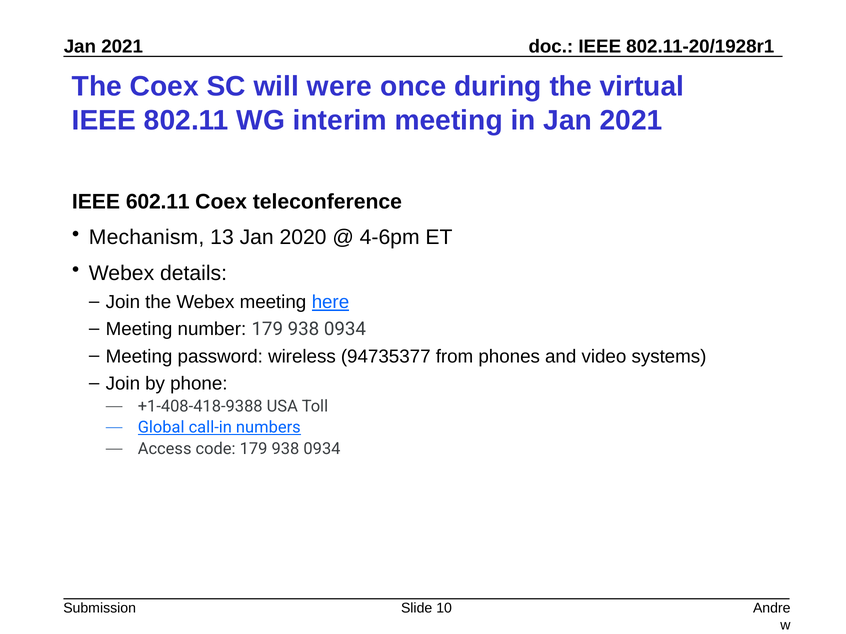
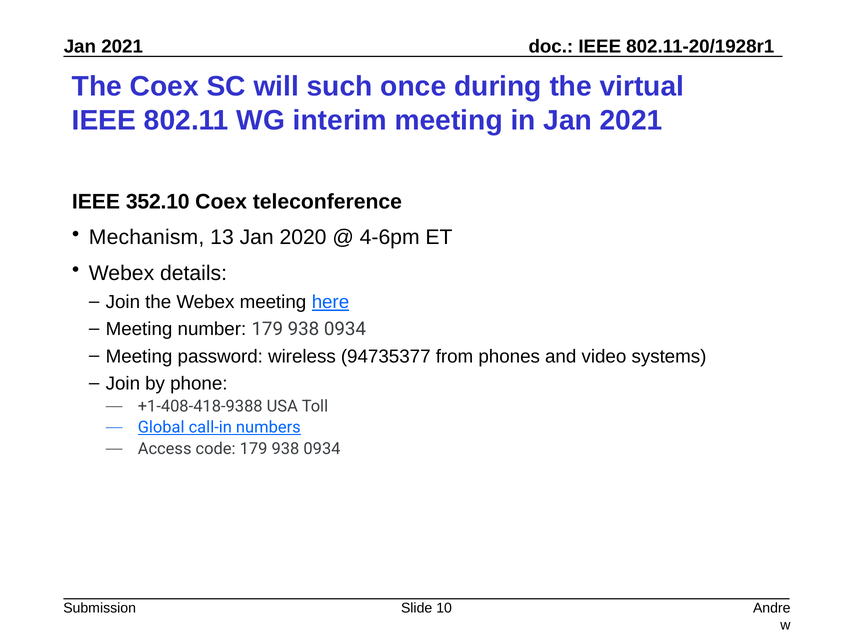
were: were -> such
602.11: 602.11 -> 352.10
